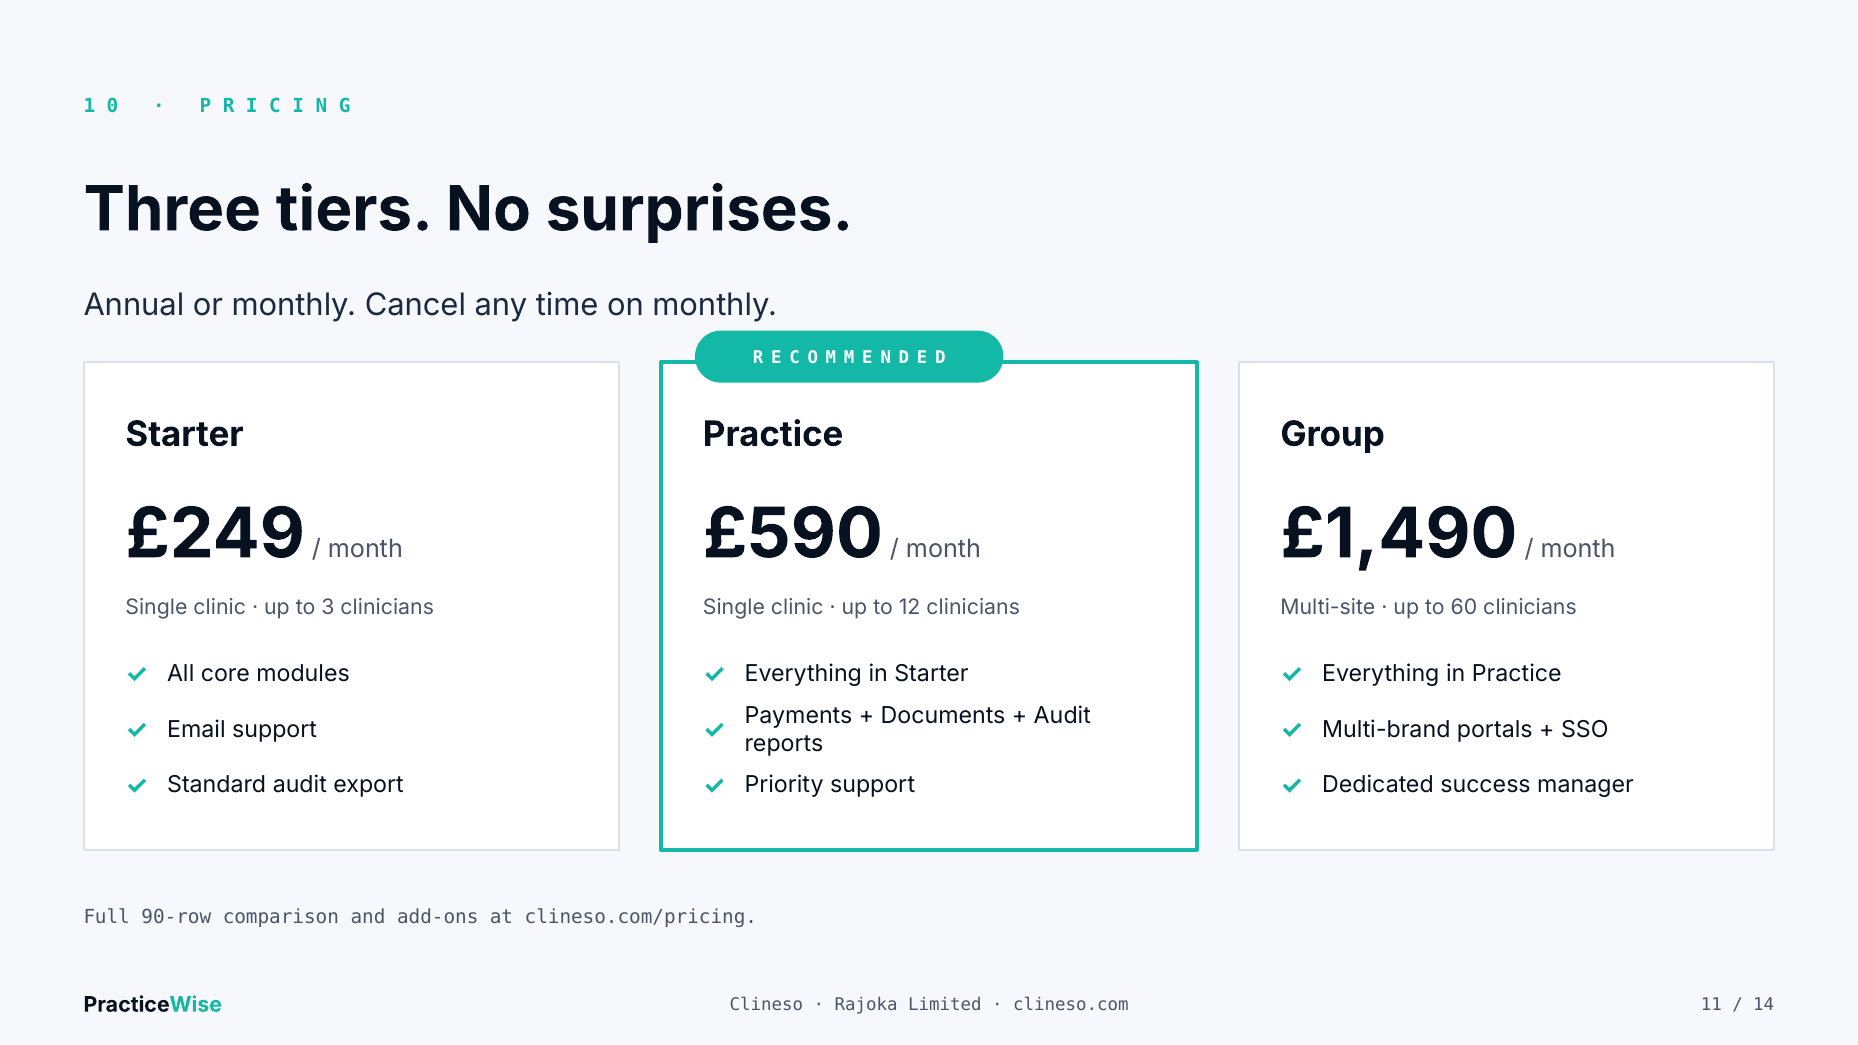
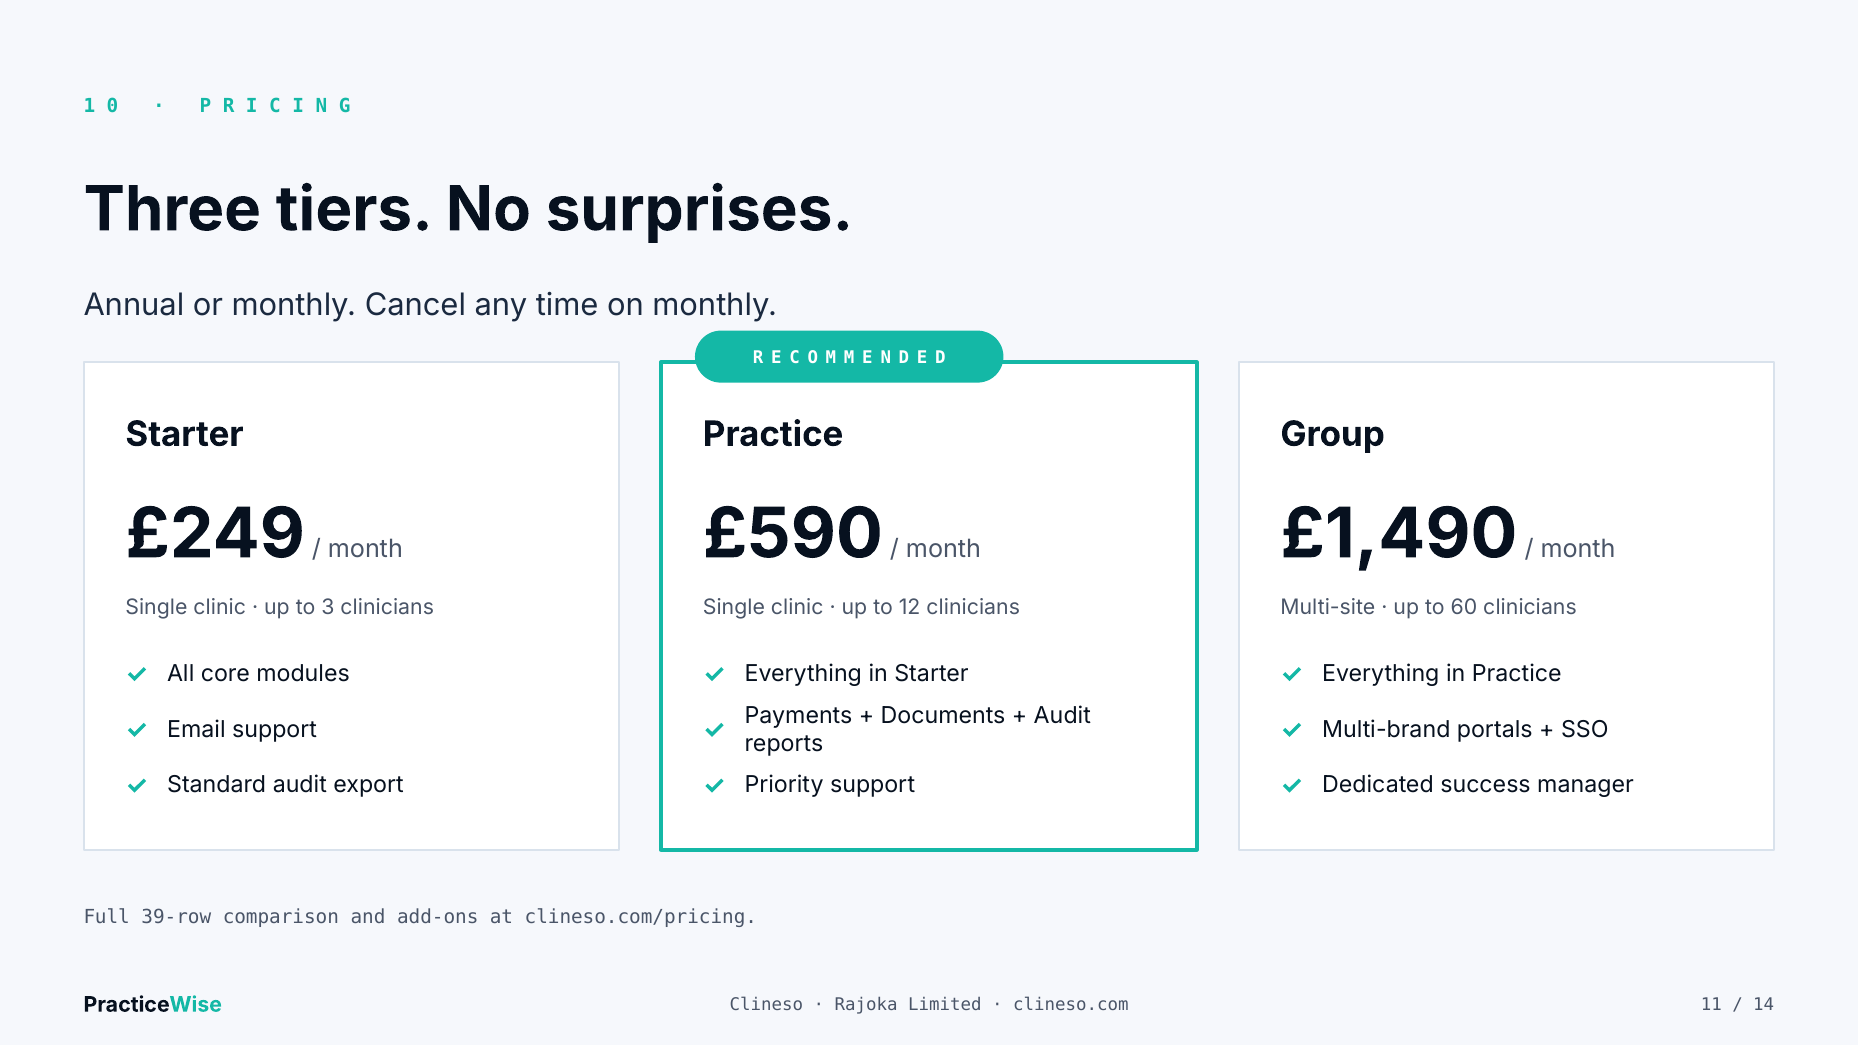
90-row: 90-row -> 39-row
